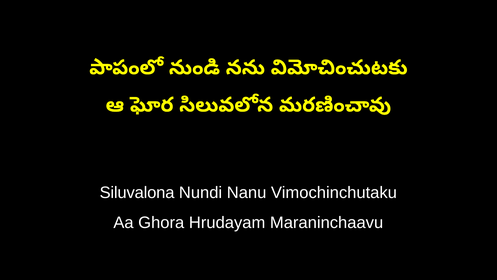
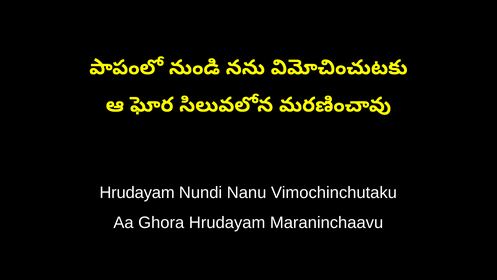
Siluvalona at (137, 192): Siluvalona -> Hrudayam
